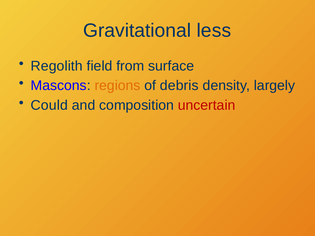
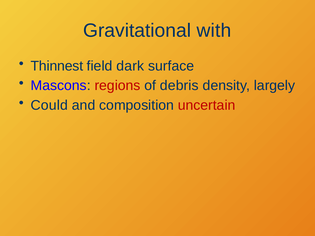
less: less -> with
Regolith: Regolith -> Thinnest
from: from -> dark
regions colour: orange -> red
